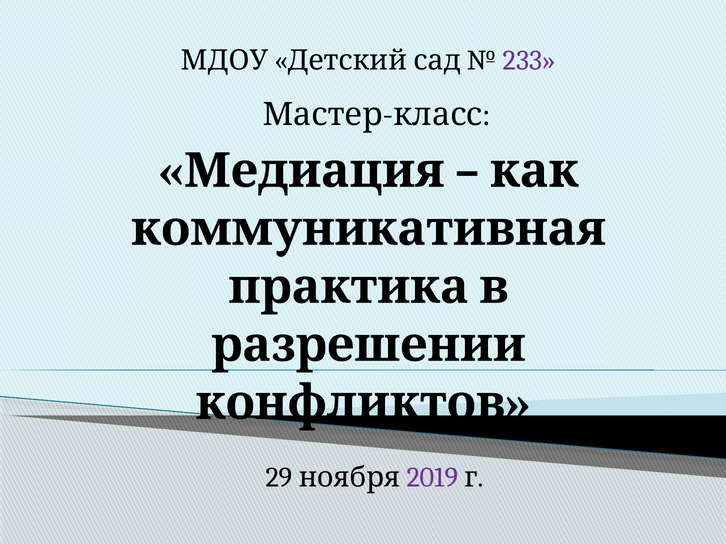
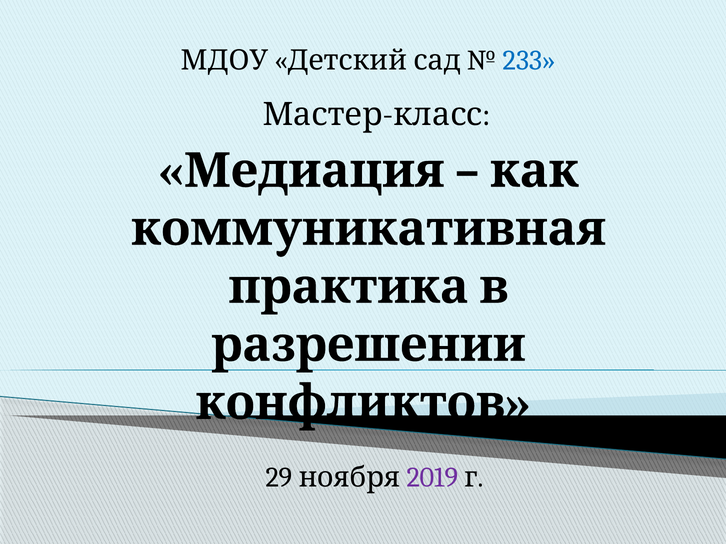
233 colour: purple -> blue
